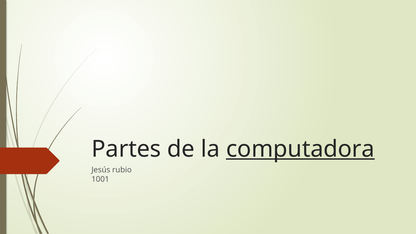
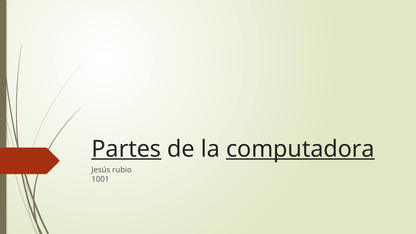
Partes underline: none -> present
